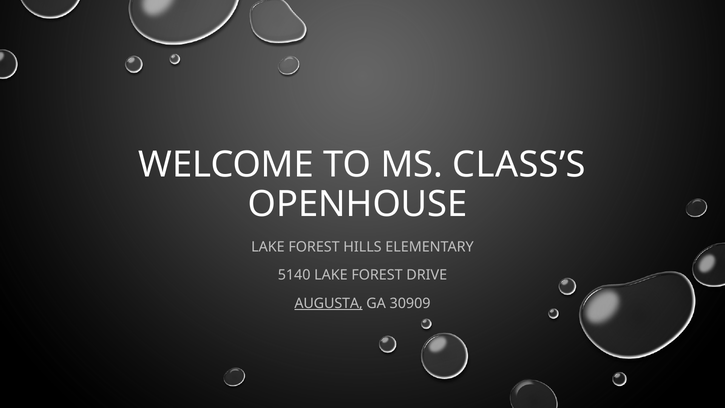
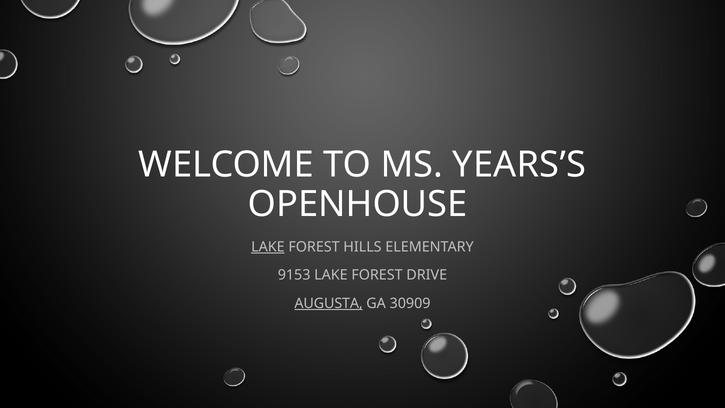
CLASS’S: CLASS’S -> YEARS’S
LAKE at (268, 247) underline: none -> present
5140: 5140 -> 9153
